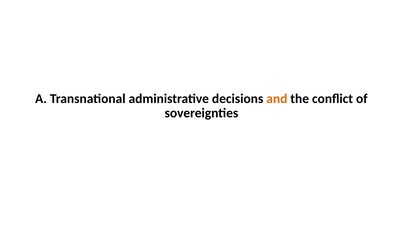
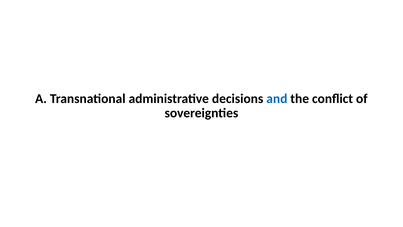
and colour: orange -> blue
